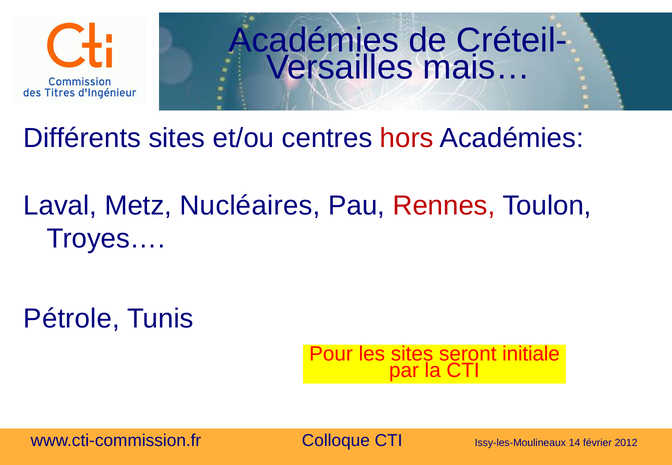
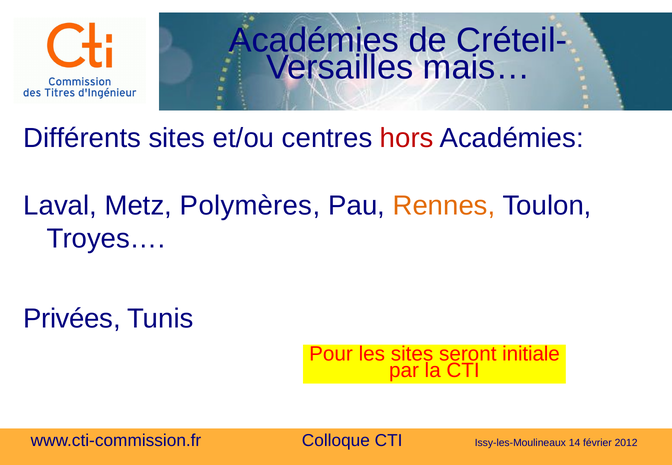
Nucléaires: Nucléaires -> Polymères
Rennes colour: red -> orange
Pétrole: Pétrole -> Privées
